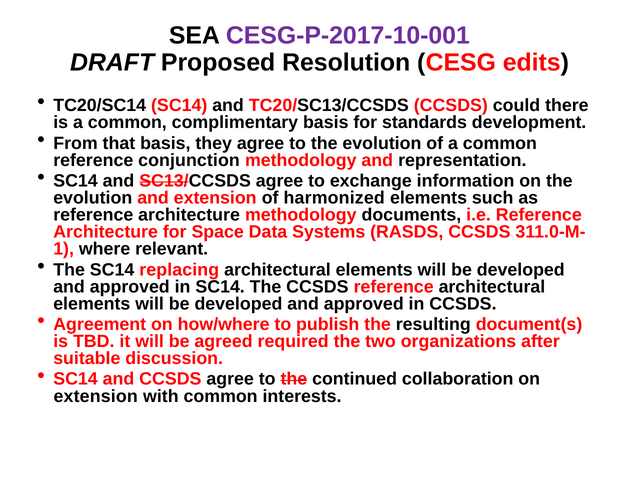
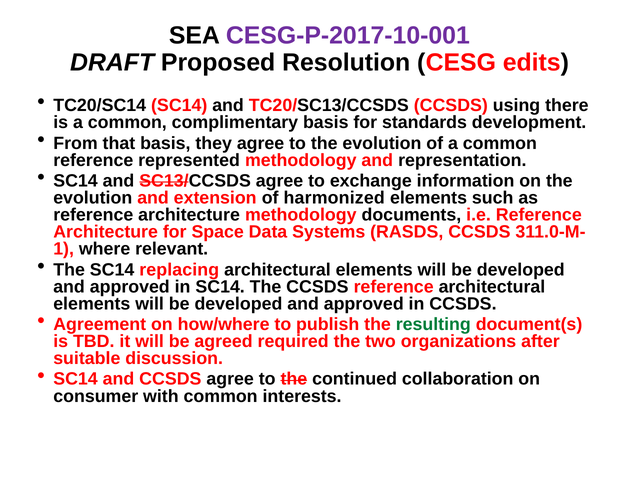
could: could -> using
conjunction: conjunction -> represented
resulting colour: black -> green
extension at (96, 396): extension -> consumer
